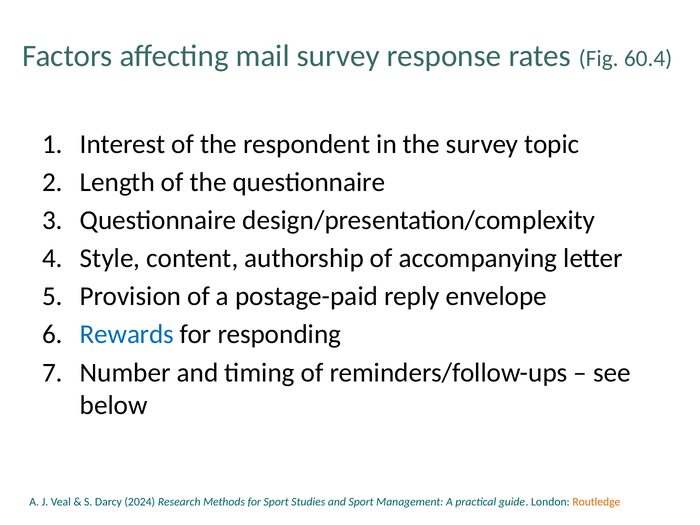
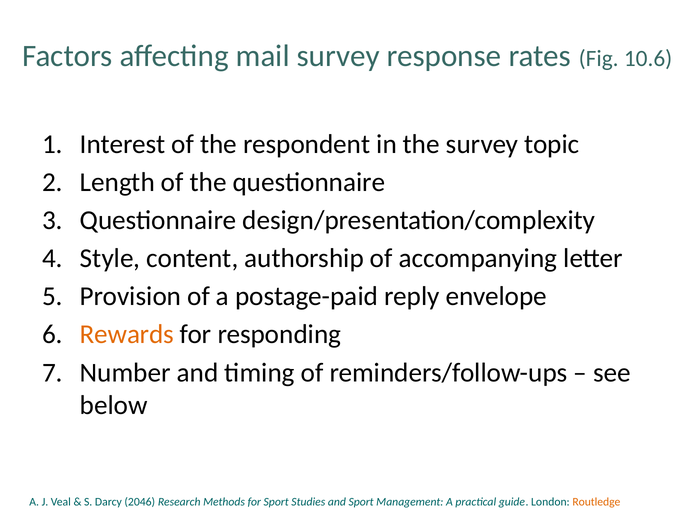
60.4: 60.4 -> 10.6
Rewards colour: blue -> orange
2024: 2024 -> 2046
